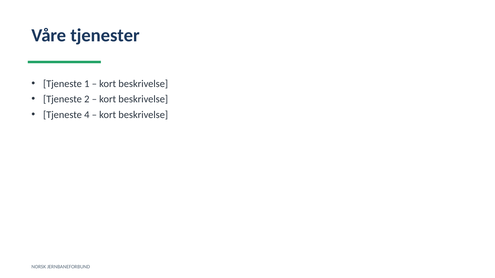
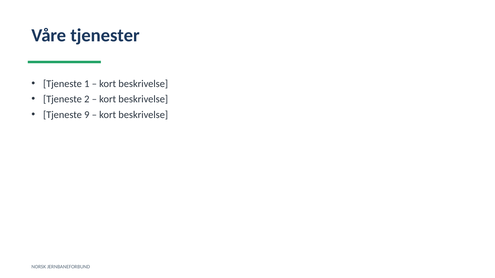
4: 4 -> 9
